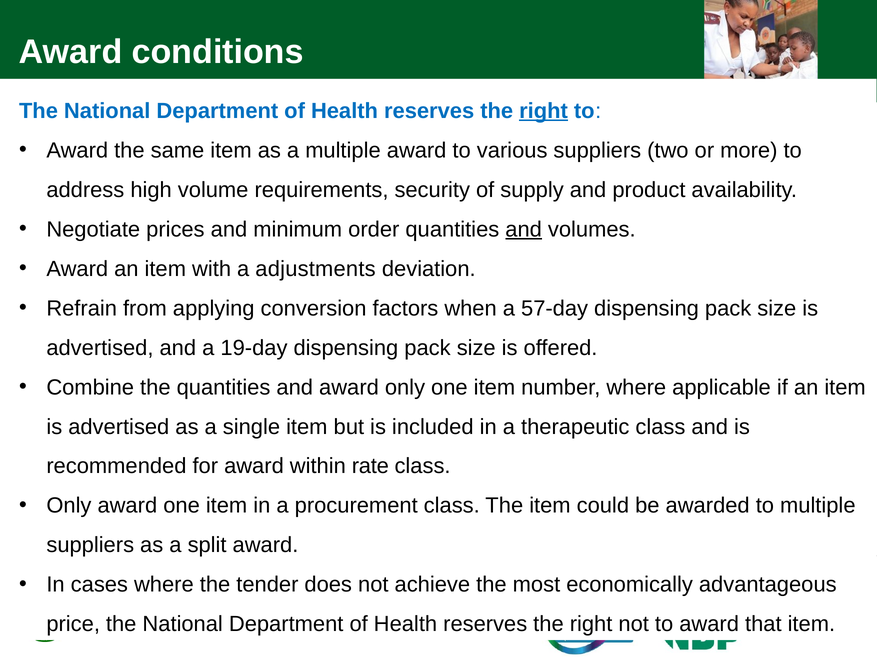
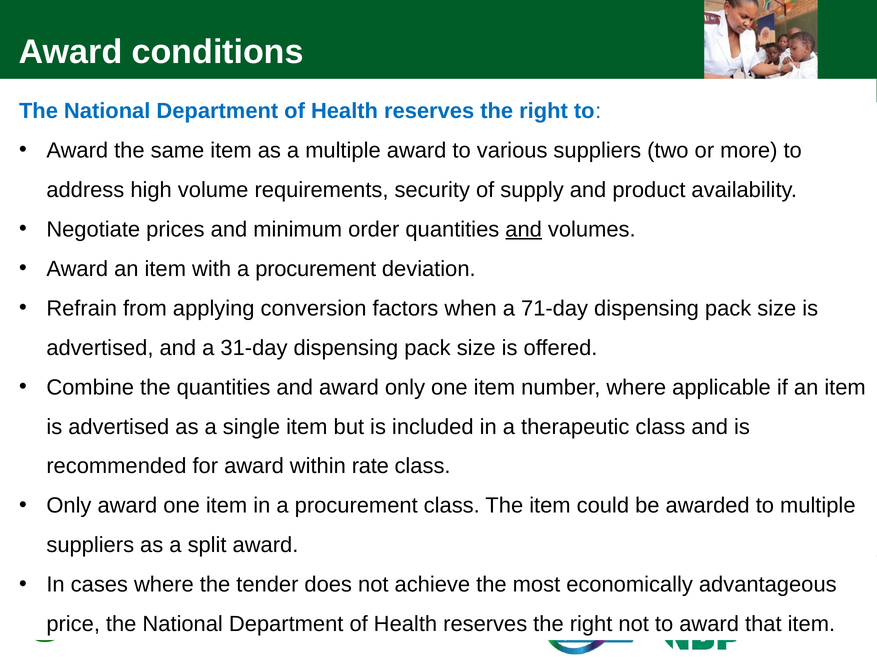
right at (544, 111) underline: present -> none
with a adjustments: adjustments -> procurement
57-day: 57-day -> 71-day
19-day: 19-day -> 31-day
